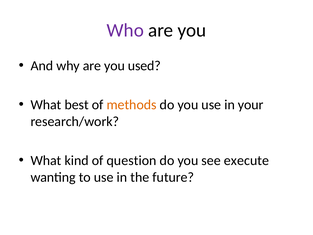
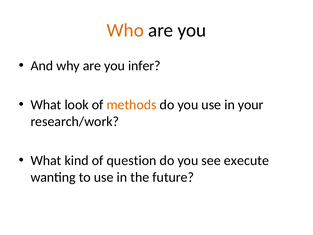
Who colour: purple -> orange
used: used -> infer
best: best -> look
